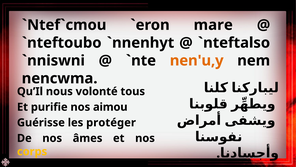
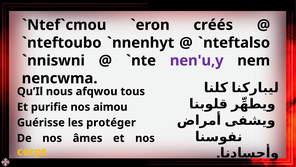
mare: mare -> créés
nen'u,y colour: orange -> purple
volonté: volonté -> afqwou
